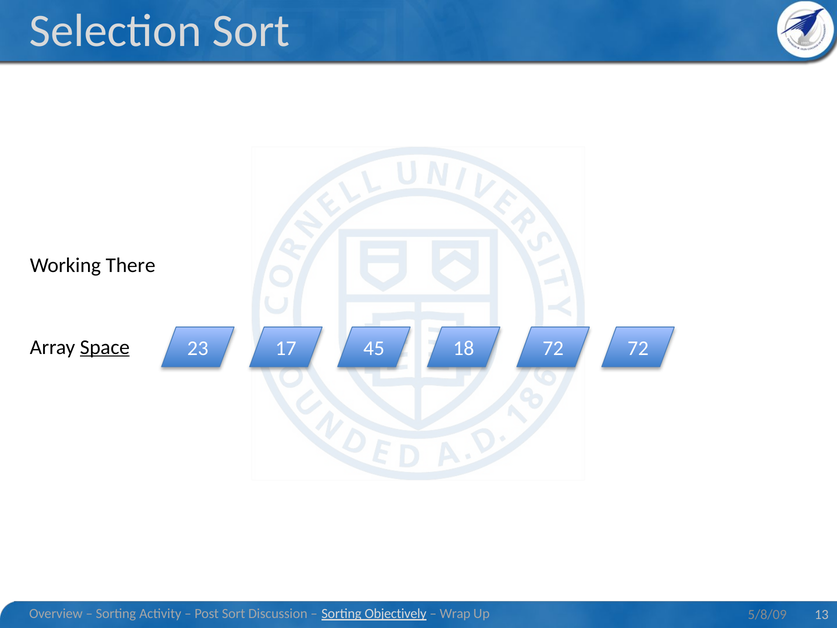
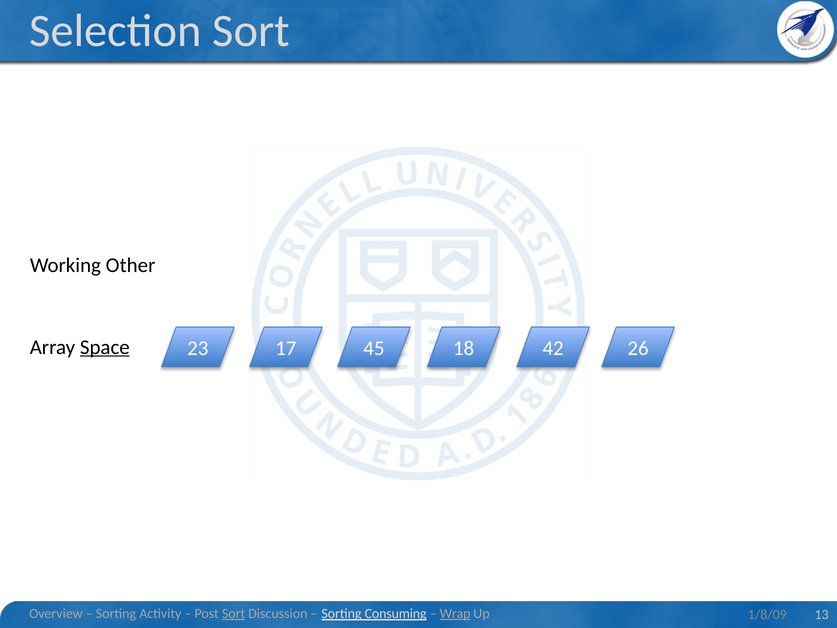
There: There -> Other
18 72: 72 -> 42
23 72: 72 -> 26
Sort at (234, 613) underline: none -> present
Objectively: Objectively -> Consuming
Wrap underline: none -> present
5/8/09: 5/8/09 -> 1/8/09
